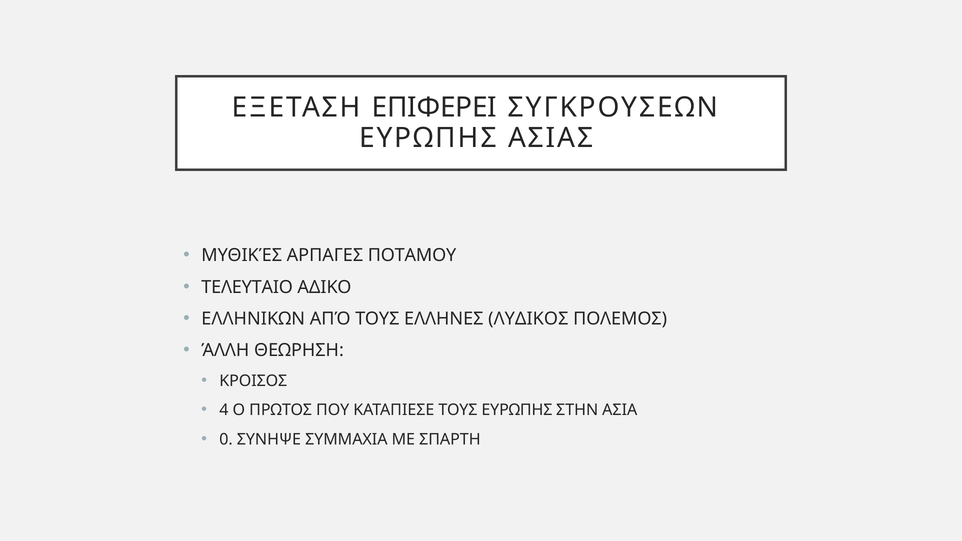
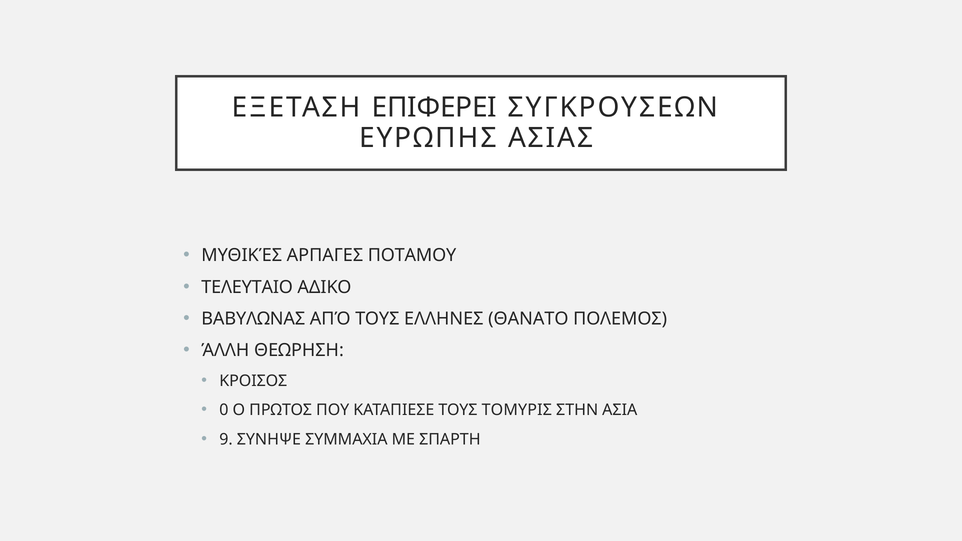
ΕΛΛΗΝΙΚΩΝ: ΕΛΛΗΝΙΚΩΝ -> ΒΑΒΥΛΩΝΑΣ
ΛΥΔΙΚΟΣ: ΛΥΔΙΚΟΣ -> ΘΑΝΑΤΟ
4: 4 -> 0
ΤΟΥΣ ΕΥΡΩΠΗΣ: ΕΥΡΩΠΗΣ -> ΤΟΜΥΡΙΣ
0: 0 -> 9
